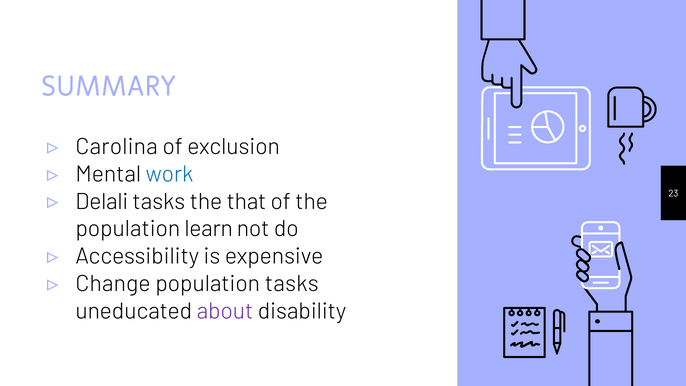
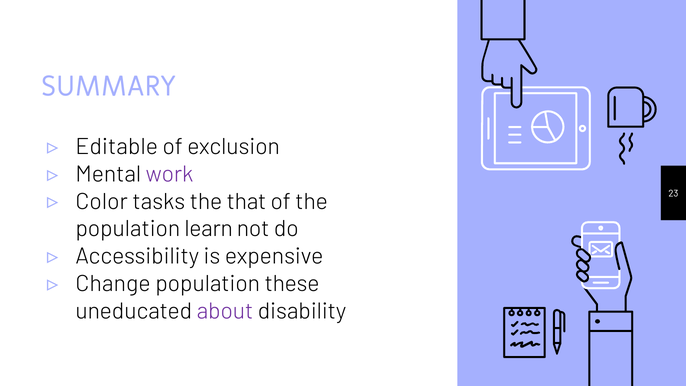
Carolina: Carolina -> Editable
work colour: blue -> purple
Delali: Delali -> Color
population tasks: tasks -> these
